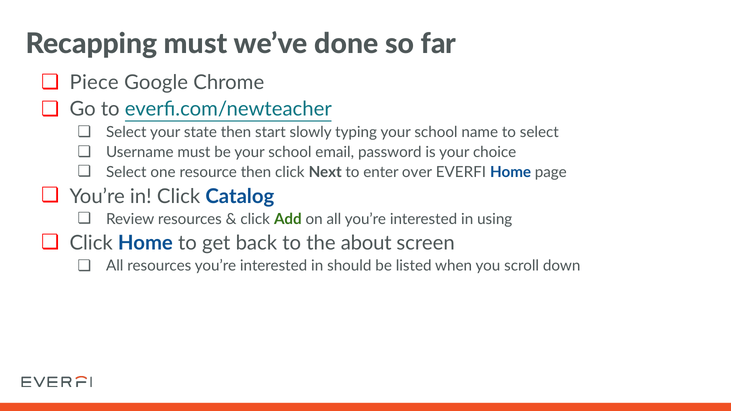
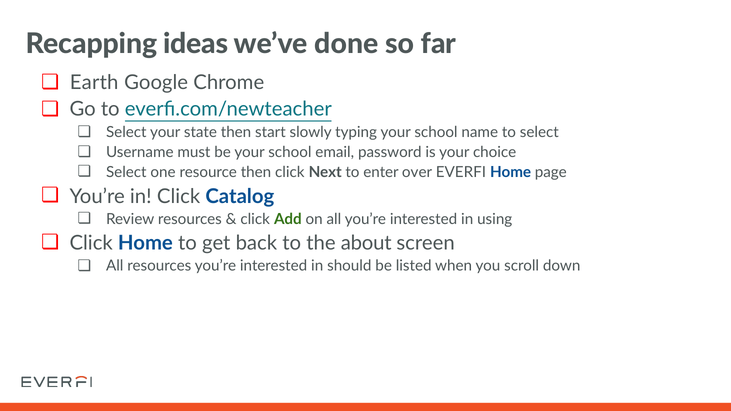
Recapping must: must -> ideas
Piece: Piece -> Earth
